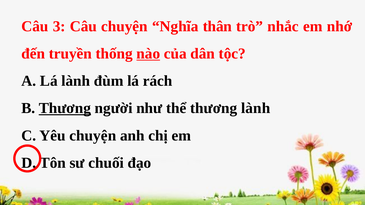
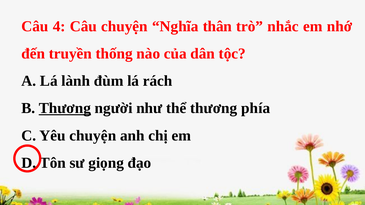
3: 3 -> 4
nào underline: present -> none
thương lành: lành -> phía
chuối: chuối -> giọng
